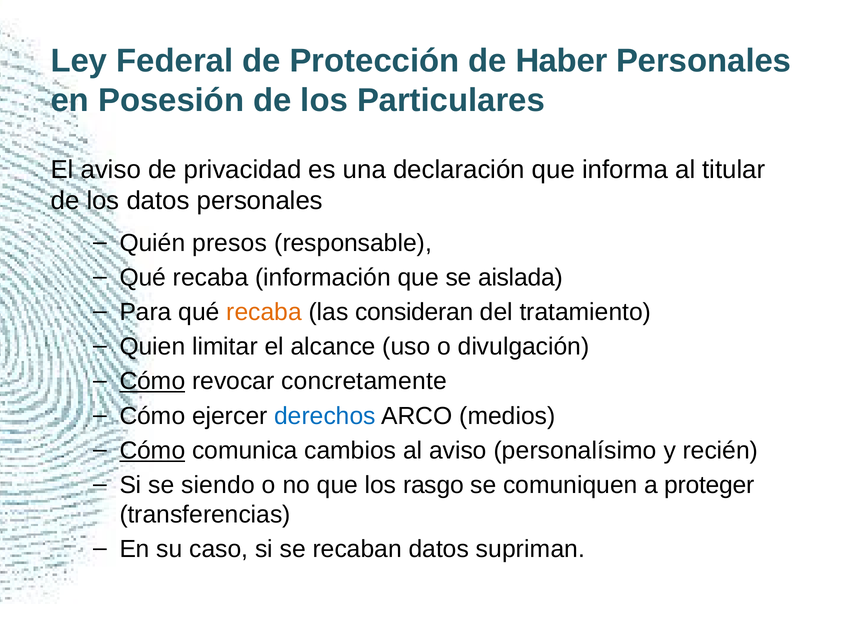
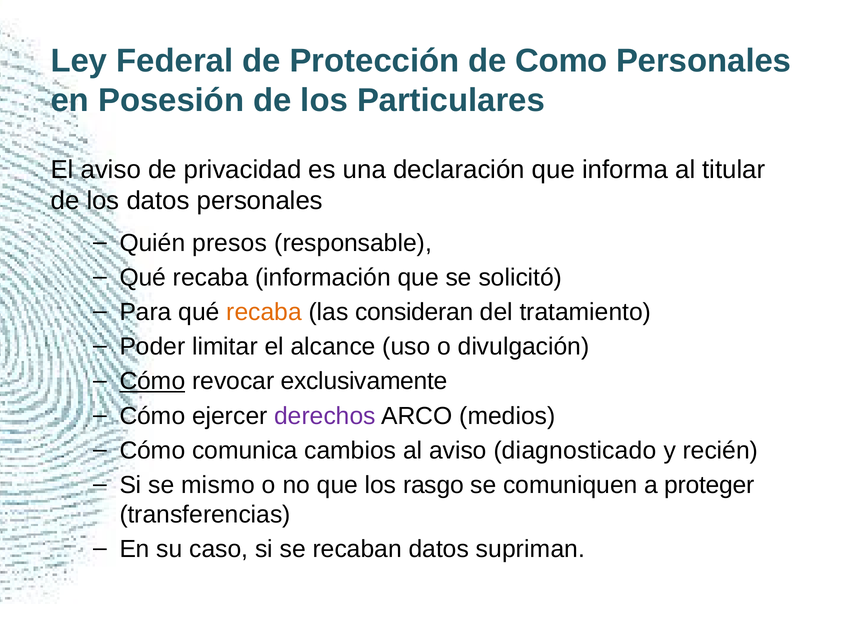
Haber: Haber -> Como
aislada: aislada -> solicitó
Quien: Quien -> Poder
concretamente: concretamente -> exclusivamente
derechos colour: blue -> purple
Cómo at (152, 450) underline: present -> none
personalísimo: personalísimo -> diagnosticado
siendo: siendo -> mismo
